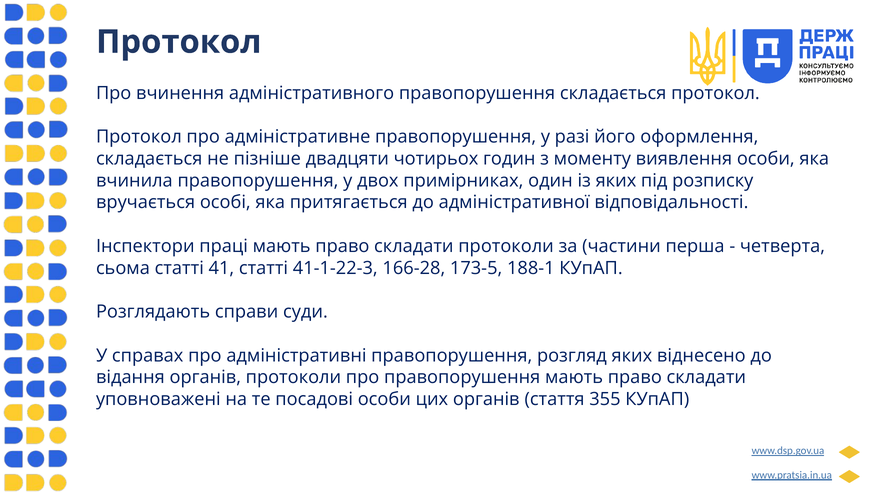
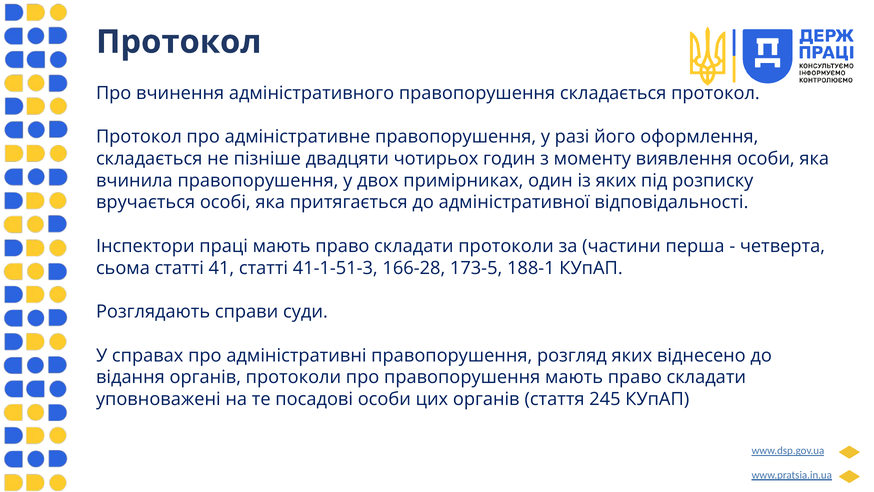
41-1-22-3: 41-1-22-3 -> 41-1-51-3
355: 355 -> 245
